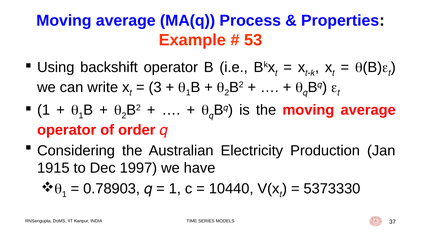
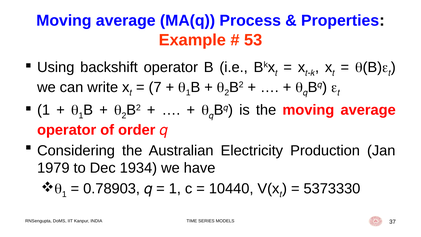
3: 3 -> 7
1915: 1915 -> 1979
1997: 1997 -> 1934
